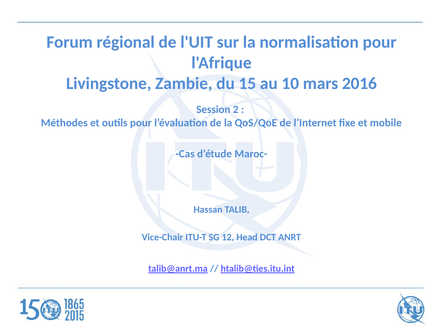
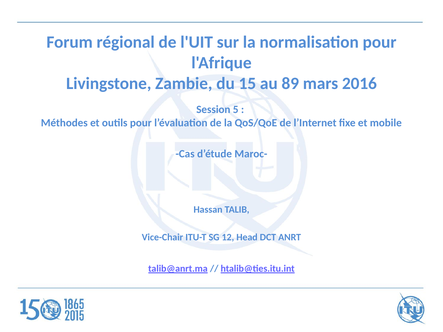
10: 10 -> 89
2: 2 -> 5
